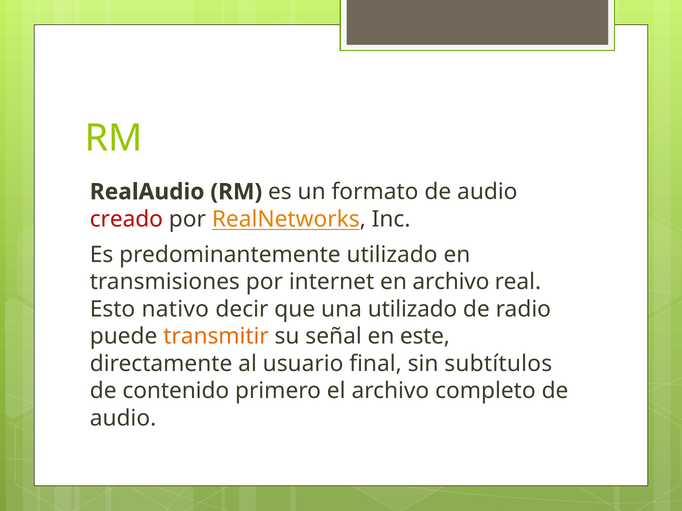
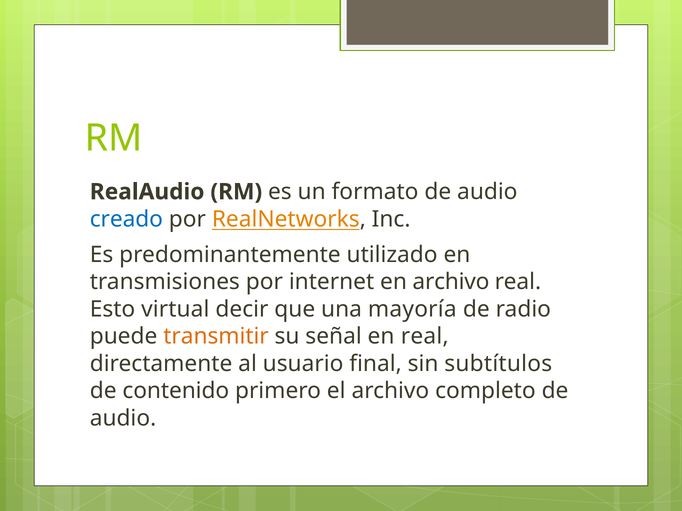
creado colour: red -> blue
nativo: nativo -> virtual
una utilizado: utilizado -> mayoría
en este: este -> real
